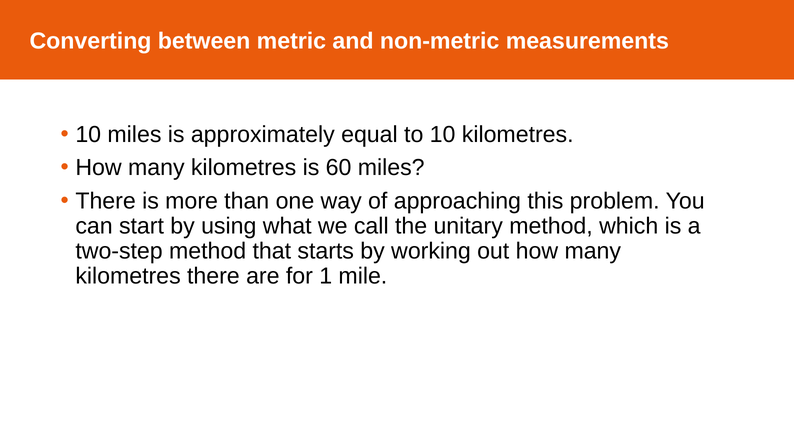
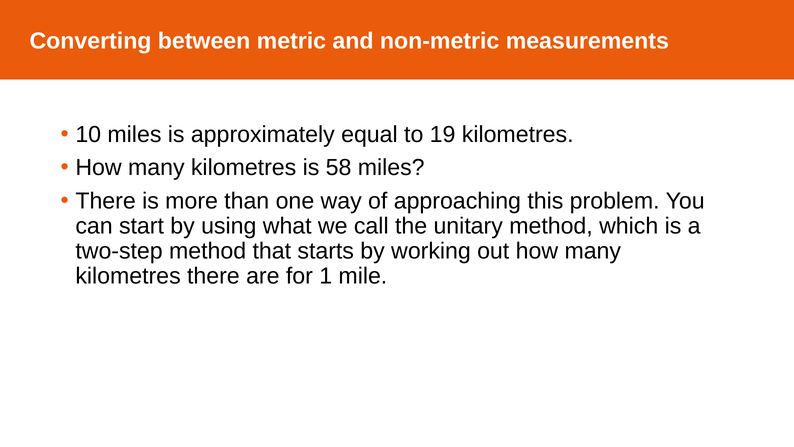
to 10: 10 -> 19
60: 60 -> 58
